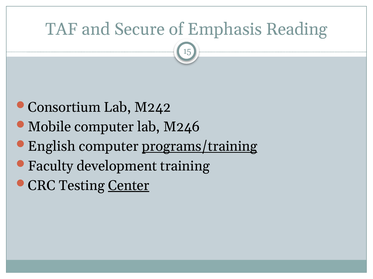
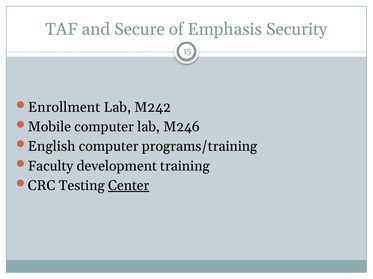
Reading: Reading -> Security
Consortium: Consortium -> Enrollment
programs/training underline: present -> none
